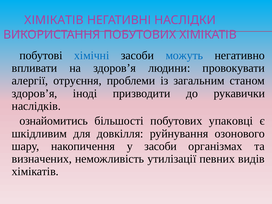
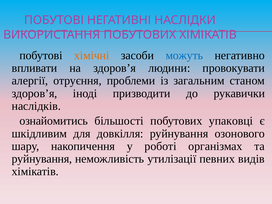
ХІМІКАТІВ at (54, 20): ХІМІКАТІВ -> ПОБУТОВІ
хімічні colour: blue -> orange
у засоби: засоби -> роботі
визначених at (42, 159): визначених -> руйнування
